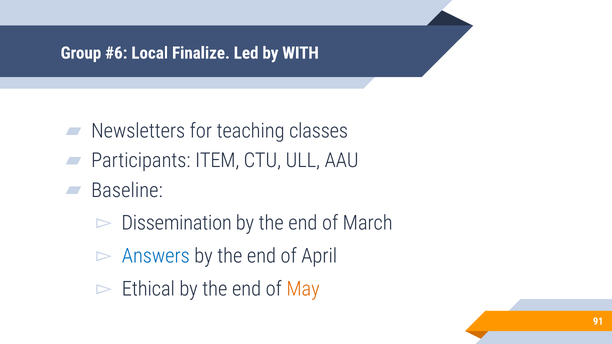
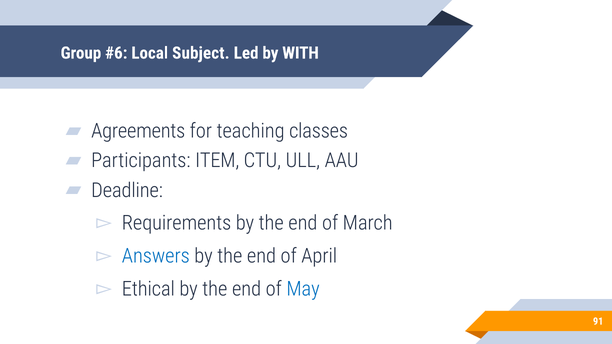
Finalize: Finalize -> Subject
Newsletters: Newsletters -> Agreements
Baseline: Baseline -> Deadline
Dissemination: Dissemination -> Requirements
May colour: orange -> blue
